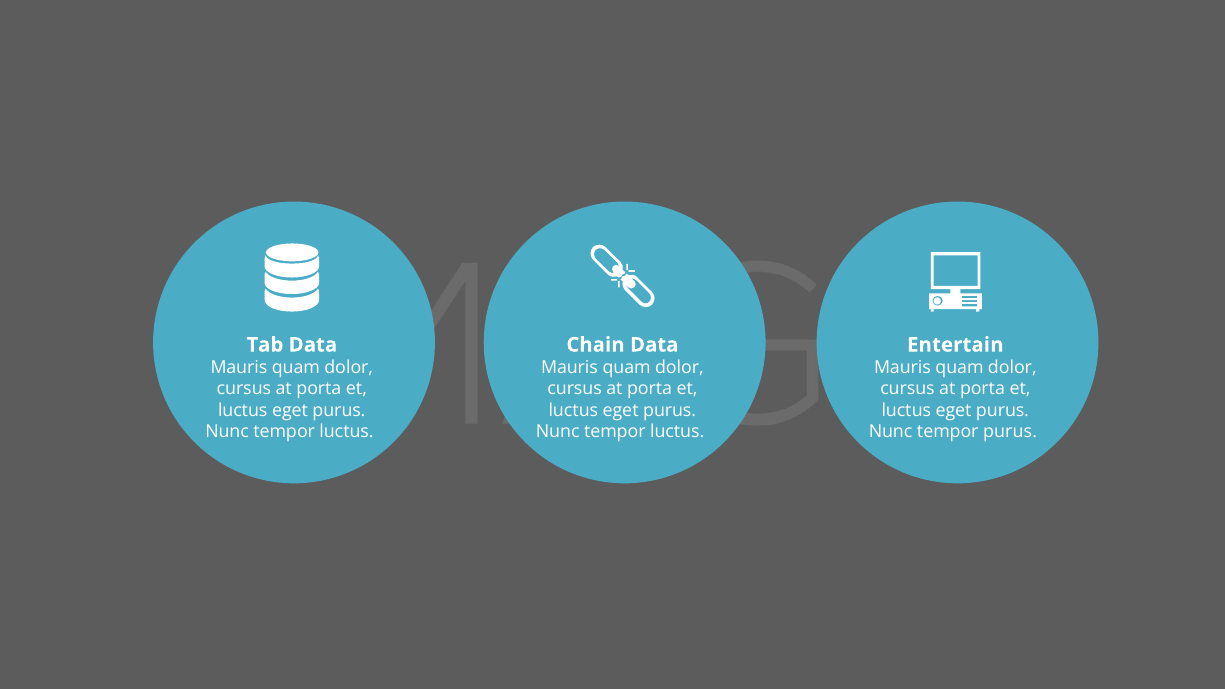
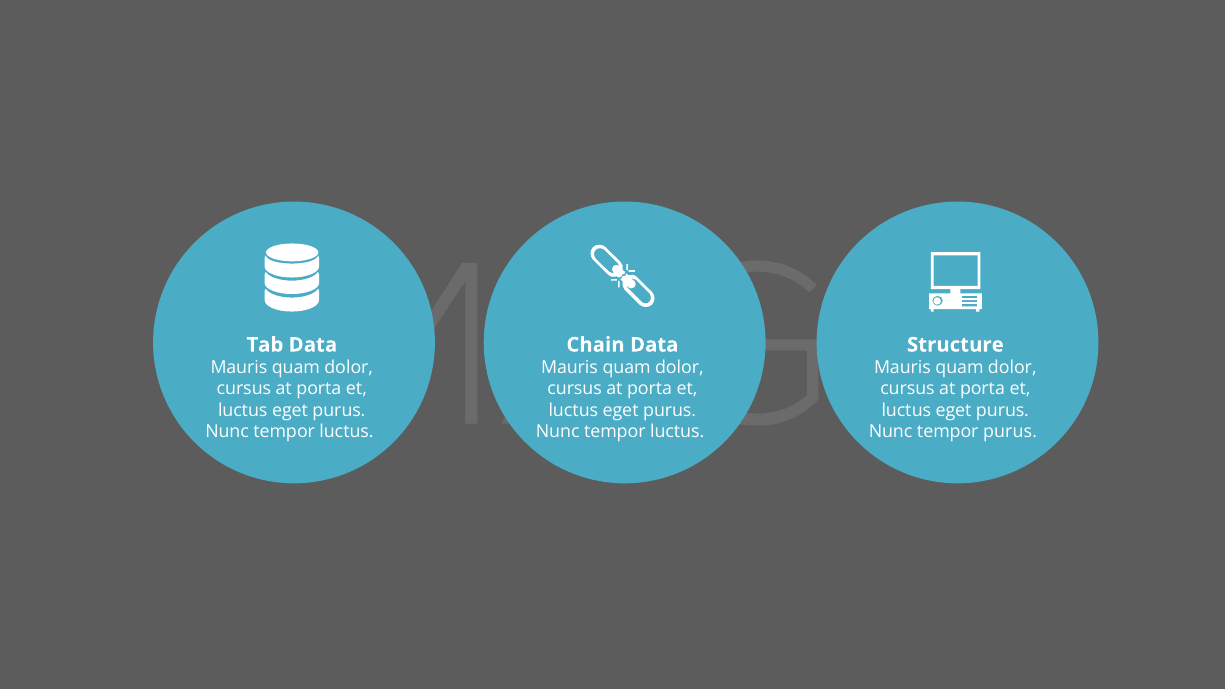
Entertain: Entertain -> Structure
